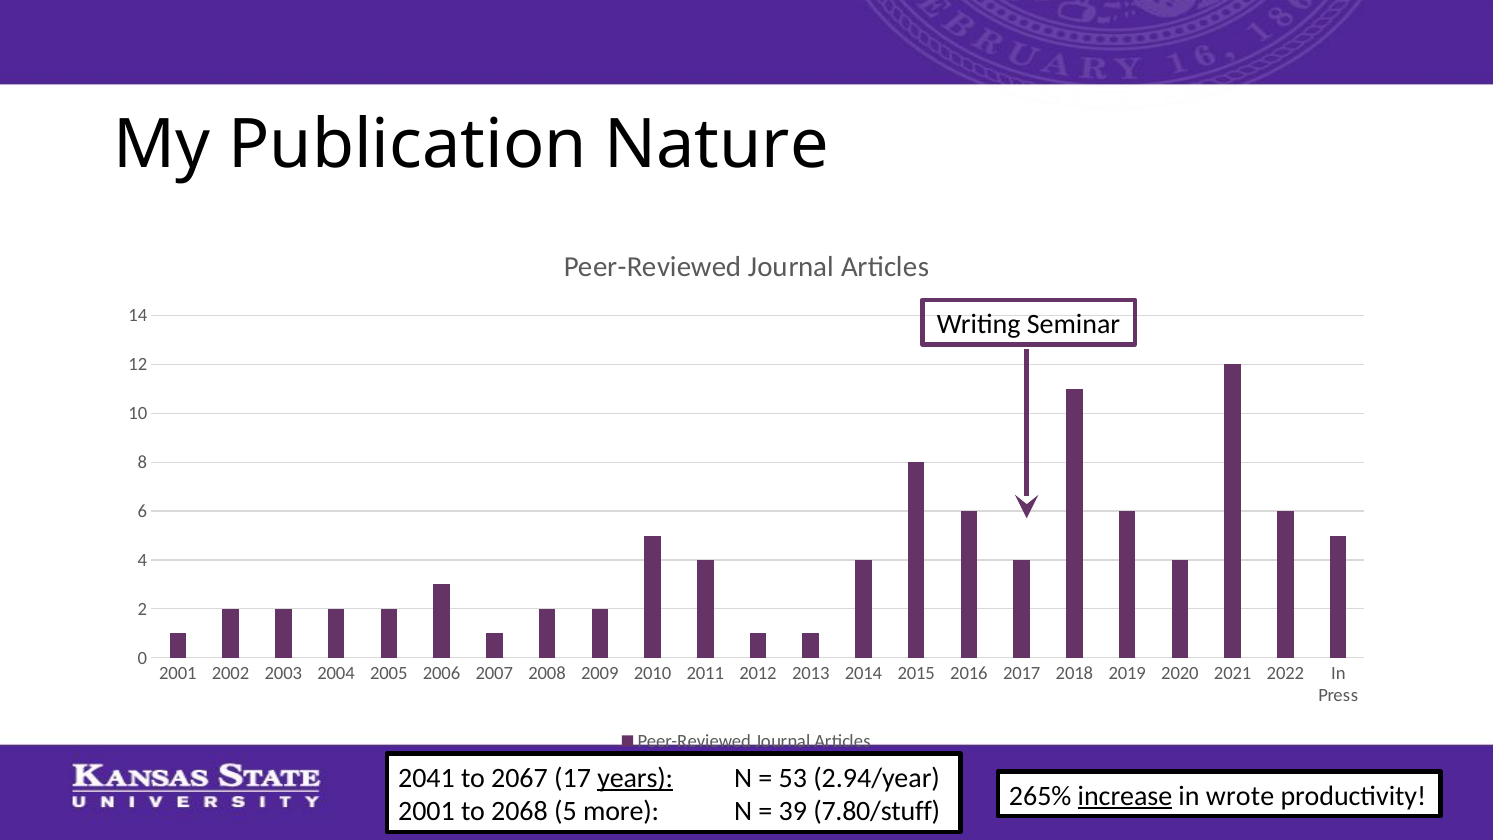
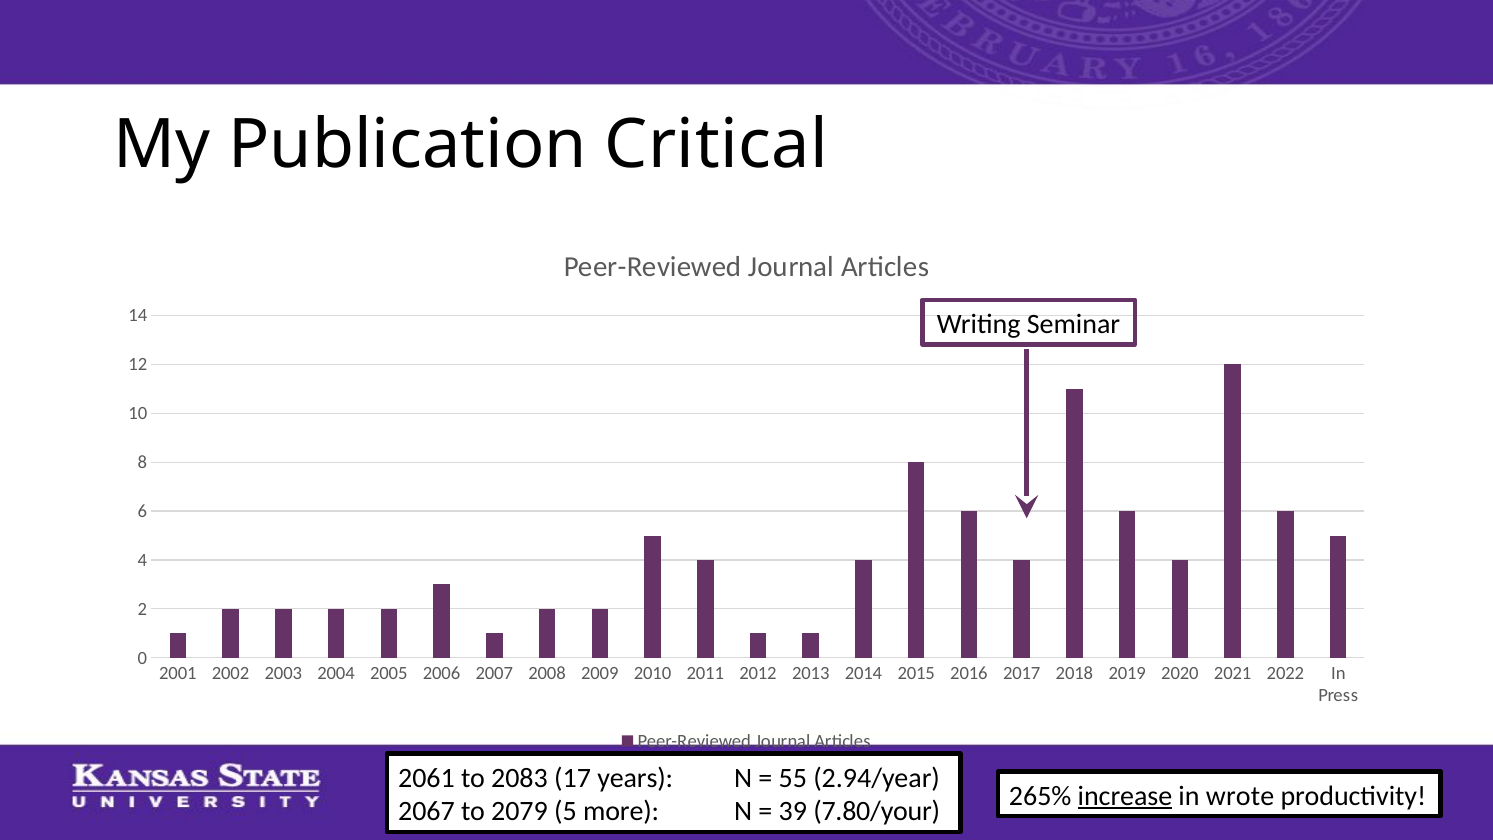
Nature: Nature -> Critical
2041: 2041 -> 2061
2067: 2067 -> 2083
years underline: present -> none
53: 53 -> 55
2001 at (426, 811): 2001 -> 2067
2068: 2068 -> 2079
7.80/stuff: 7.80/stuff -> 7.80/your
